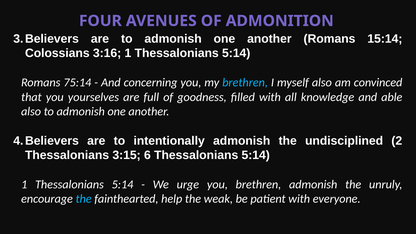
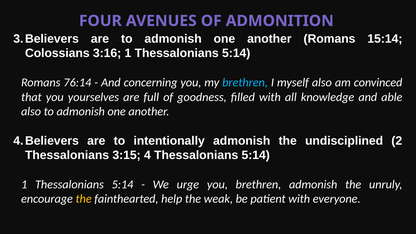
75:14: 75:14 -> 76:14
6: 6 -> 4
the at (84, 199) colour: light blue -> yellow
